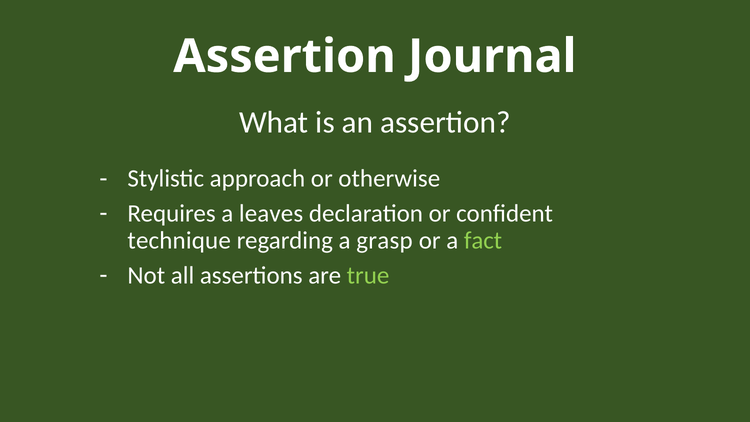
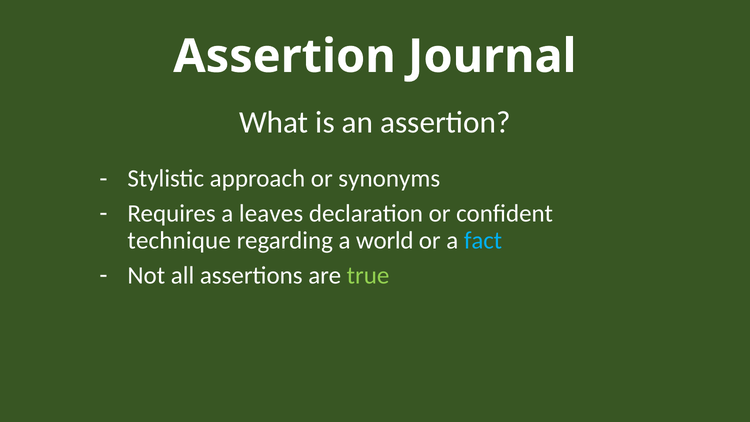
otherwise: otherwise -> synonyms
grasp: grasp -> world
fact colour: light green -> light blue
